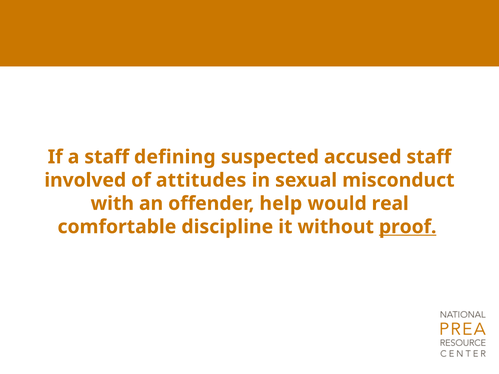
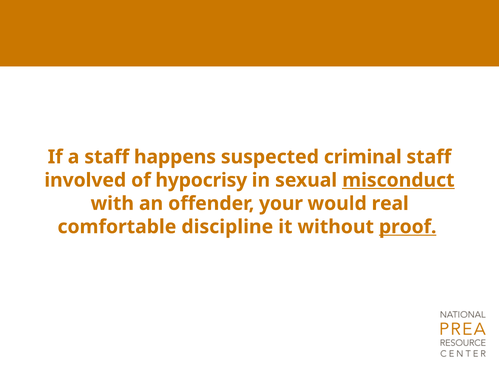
defining: defining -> happens
accused: accused -> criminal
attitudes: attitudes -> hypocrisy
misconduct underline: none -> present
help: help -> your
